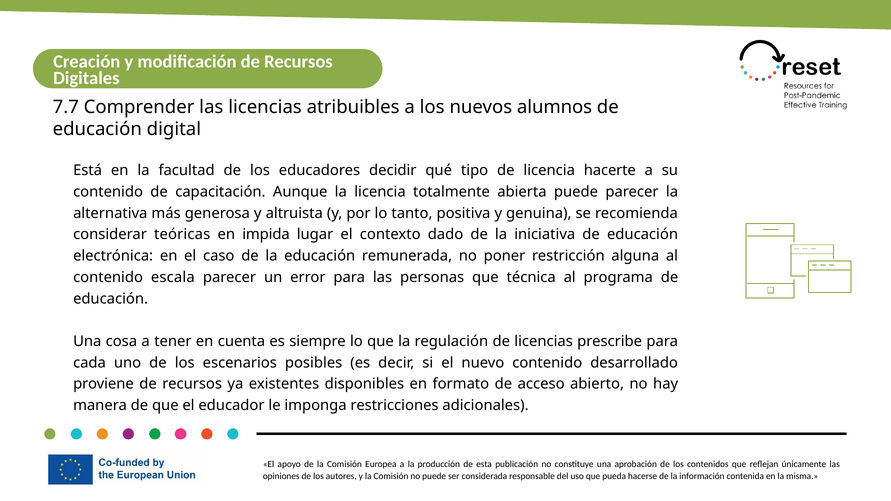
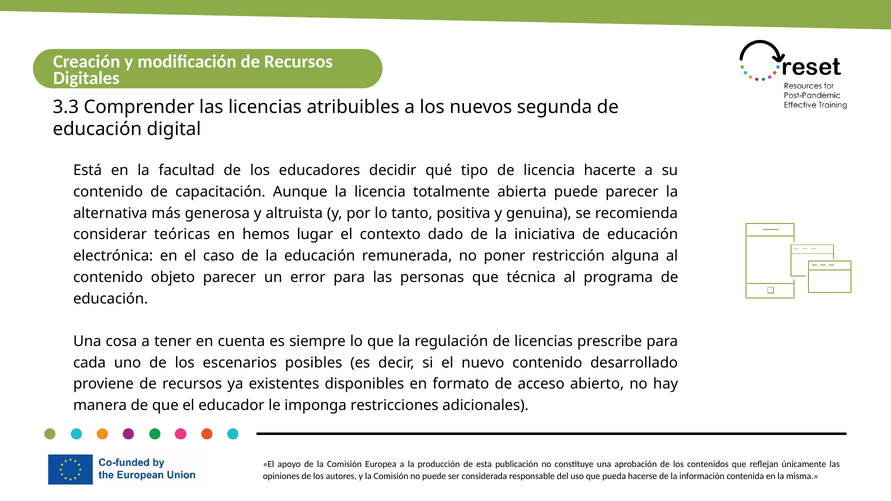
7.7: 7.7 -> 3.3
alumnos: alumnos -> segunda
impida: impida -> hemos
escala: escala -> objeto
